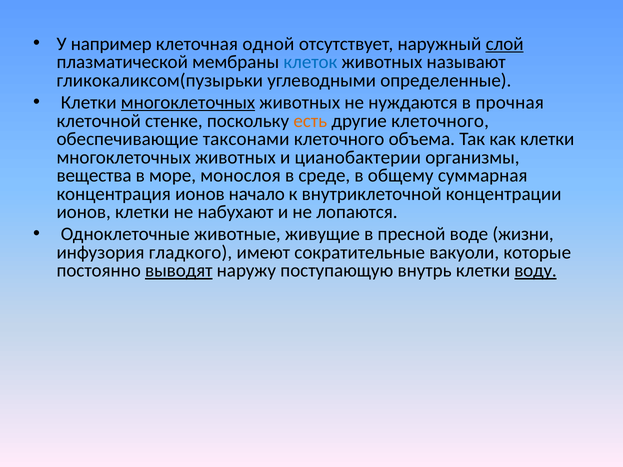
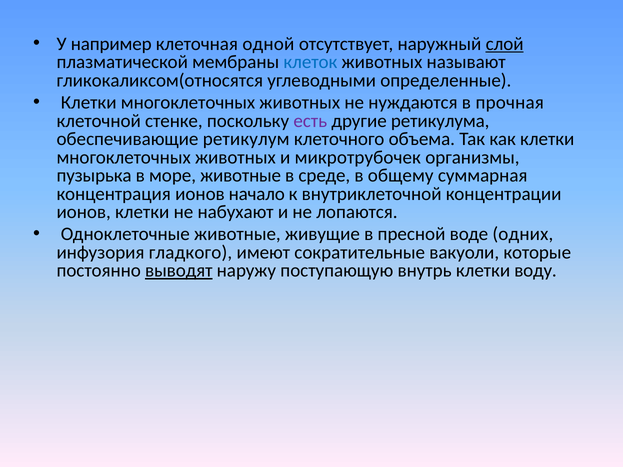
гликокаликсом(пузырьки: гликокаликсом(пузырьки -> гликокаликсом(относятся
многоклеточных at (188, 103) underline: present -> none
есть colour: orange -> purple
другие клеточного: клеточного -> ретикулума
таксонами: таксонами -> ретикулум
цианобактерии: цианобактерии -> микротрубочек
вещества: вещества -> пузырька
море монослоя: монослоя -> животные
жизни: жизни -> одних
воду underline: present -> none
